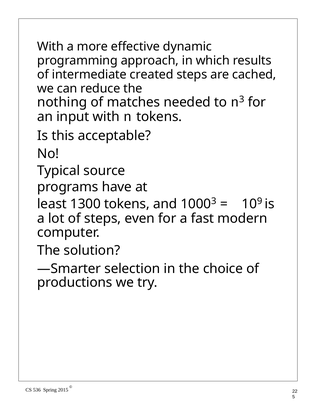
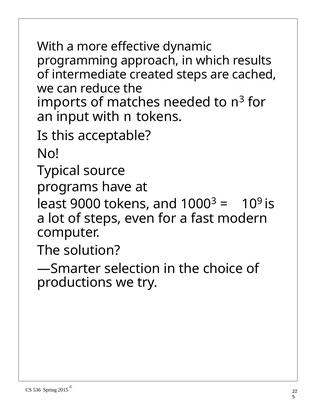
nothing: nothing -> imports
1300: 1300 -> 9000
